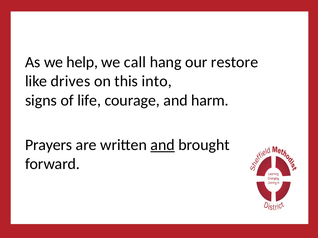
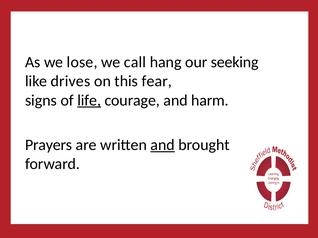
help: help -> lose
restore: restore -> seeking
into: into -> fear
life underline: none -> present
